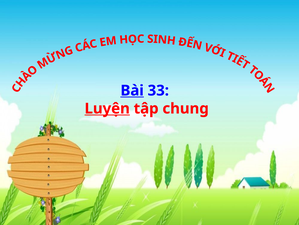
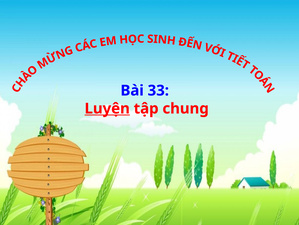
Bài underline: present -> none
